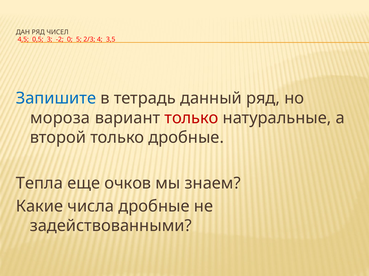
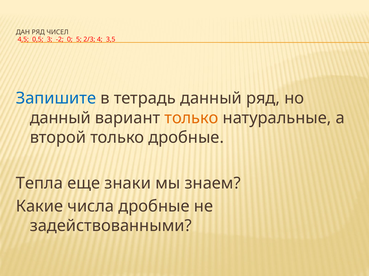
мороза at (60, 118): мороза -> данный
только at (191, 118) colour: red -> orange
очков: очков -> знаки
